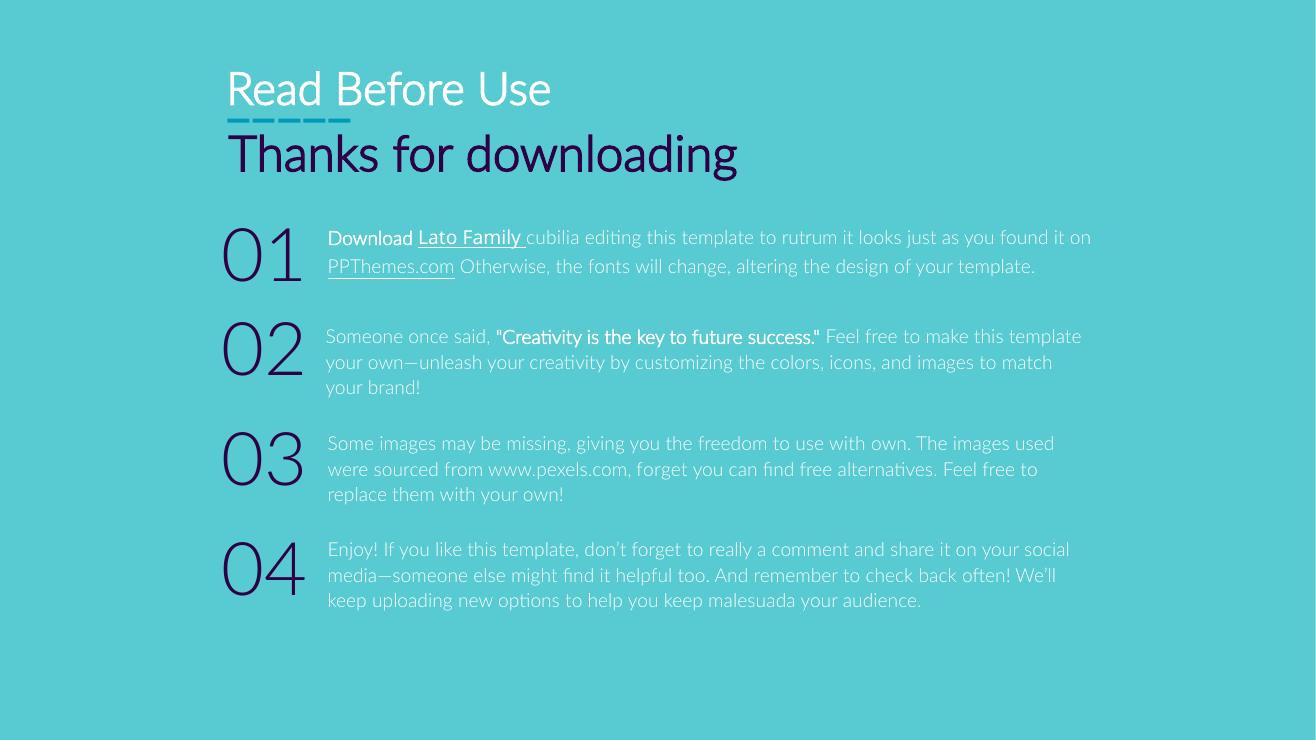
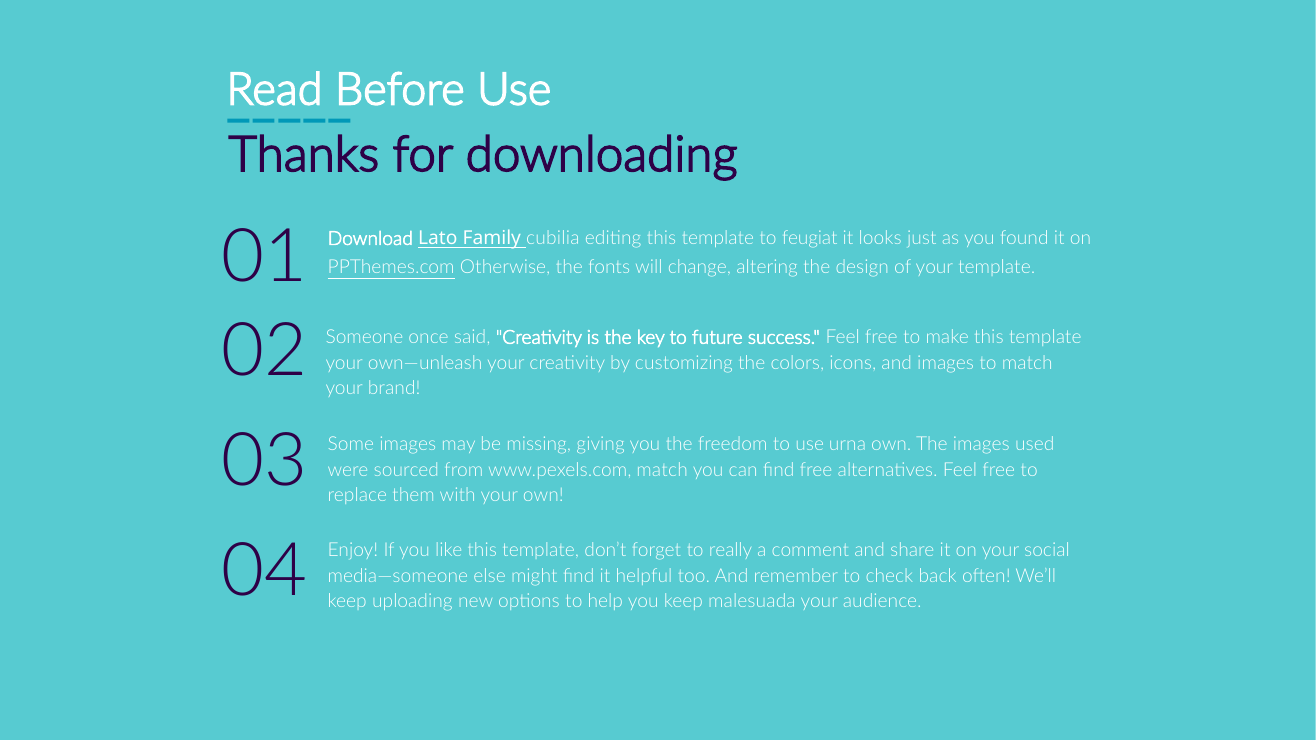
rutrum: rutrum -> feugiat
use with: with -> urna
www.pexels.com forget: forget -> match
